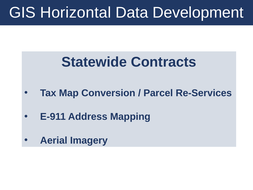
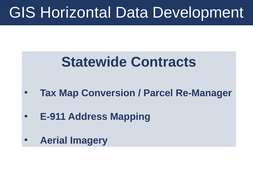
Re-Services: Re-Services -> Re-Manager
